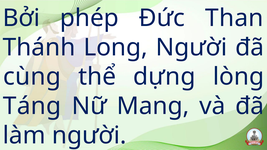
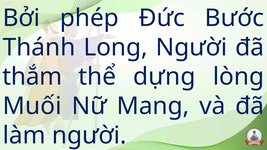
Than: Than -> Bước
cùng: cùng -> thắm
Táng: Táng -> Muối
